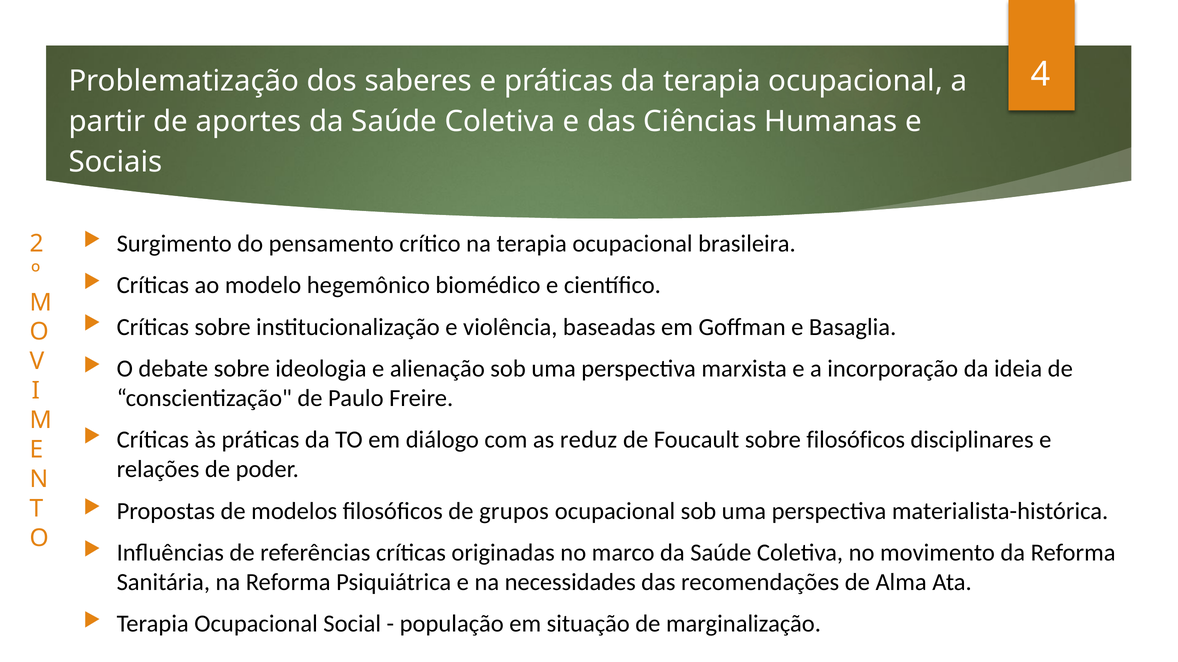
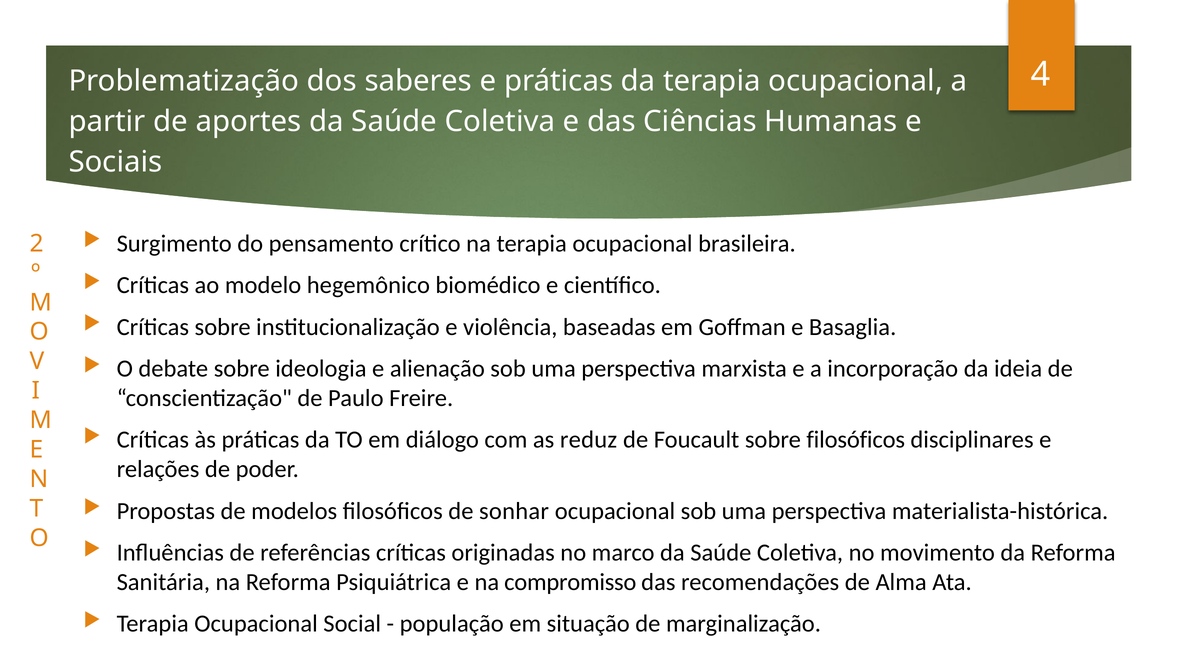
grupos: grupos -> sonhar
necessidades: necessidades -> compromisso
